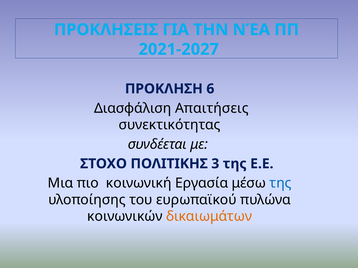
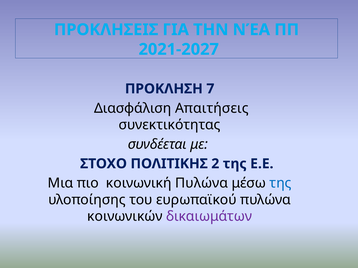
6: 6 -> 7
3: 3 -> 2
κοινωνική Εργασία: Εργασία -> Πυλώνα
δικαιωμάτων colour: orange -> purple
